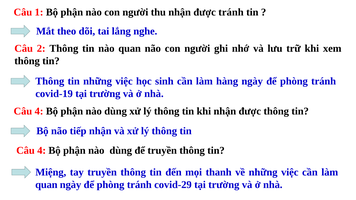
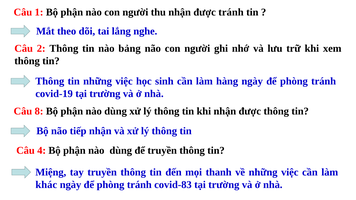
nào quan: quan -> bảng
4 at (39, 111): 4 -> 8
quan at (46, 185): quan -> khác
covid-29: covid-29 -> covid-83
